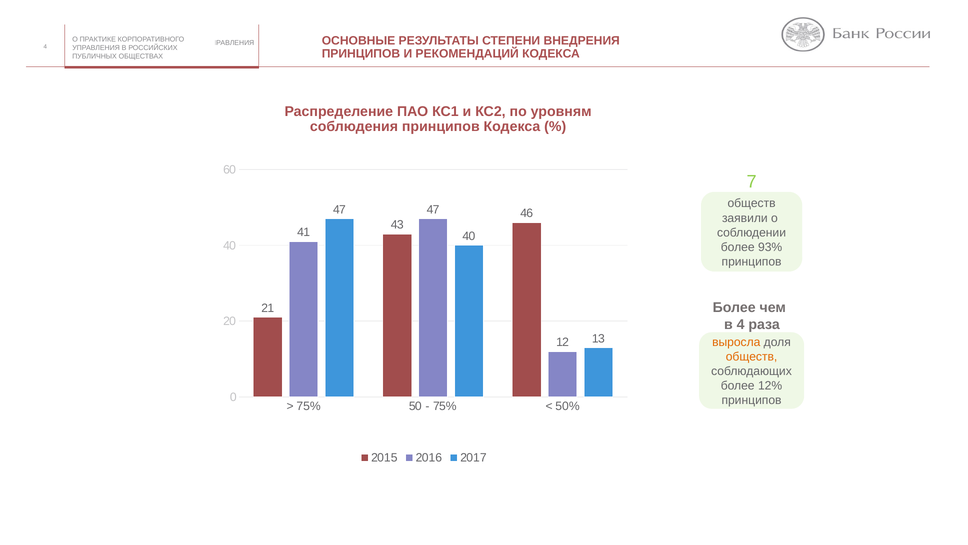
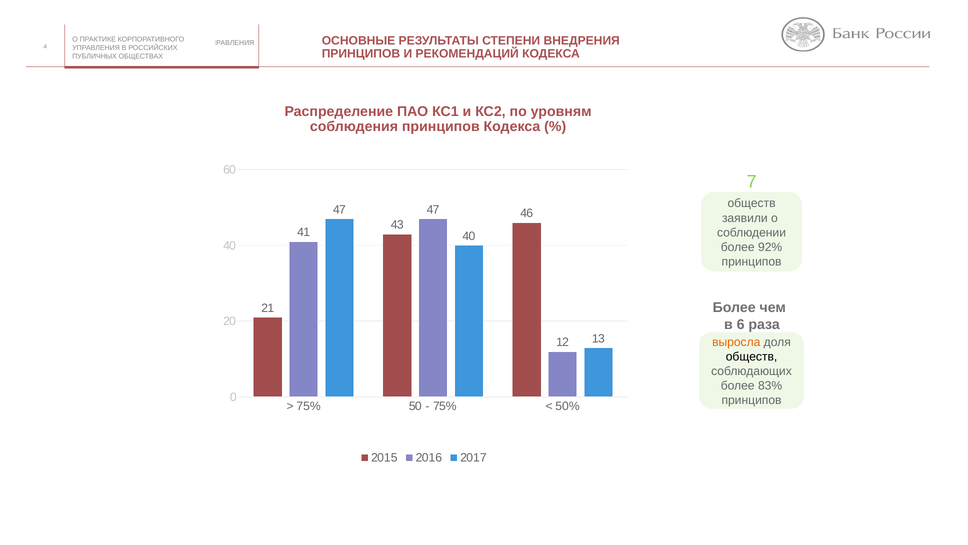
93%: 93% -> 92%
в 4: 4 -> 6
обществ at (752, 356) colour: orange -> black
12%: 12% -> 83%
